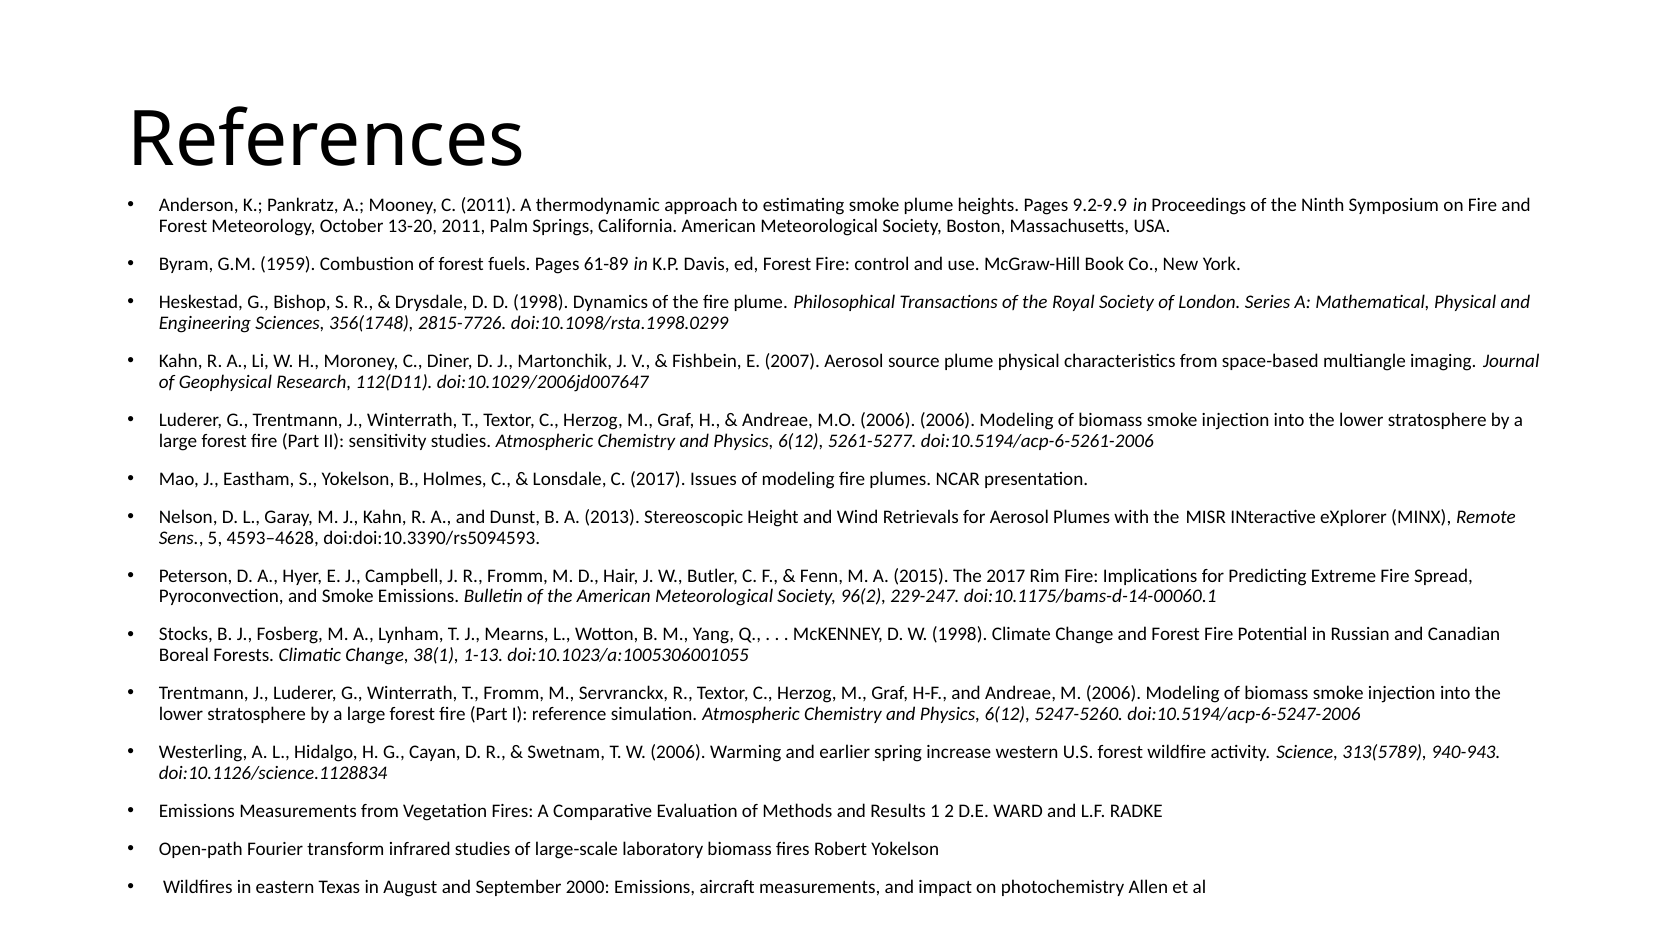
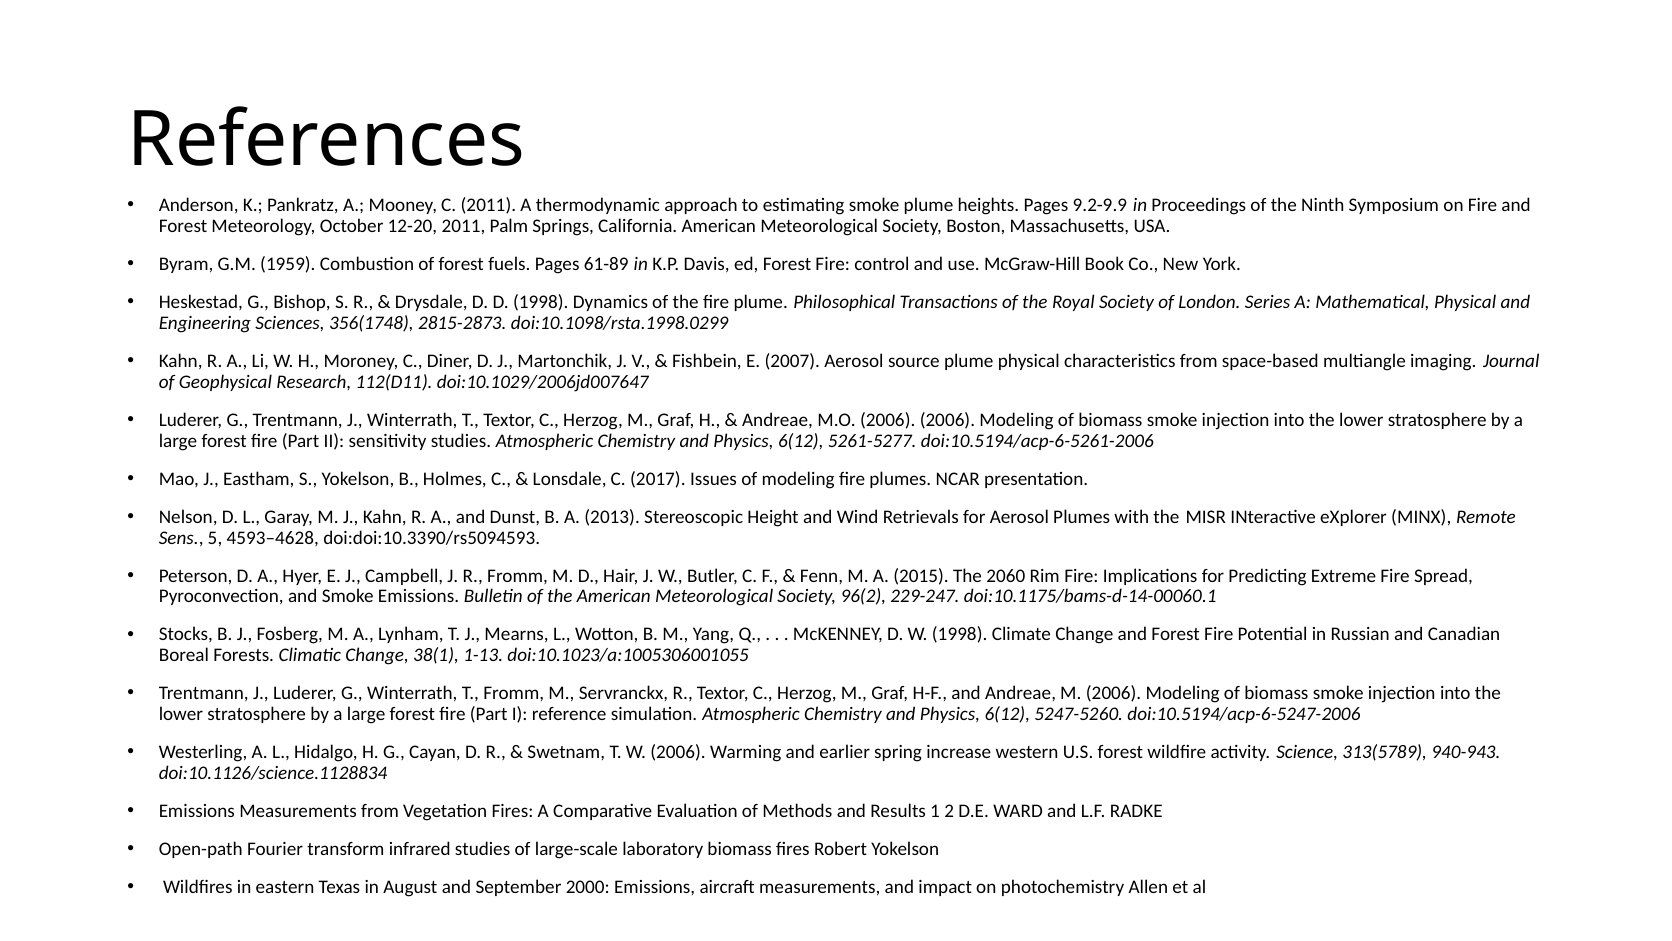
13-20: 13-20 -> 12-20
2815-7726: 2815-7726 -> 2815-2873
The 2017: 2017 -> 2060
